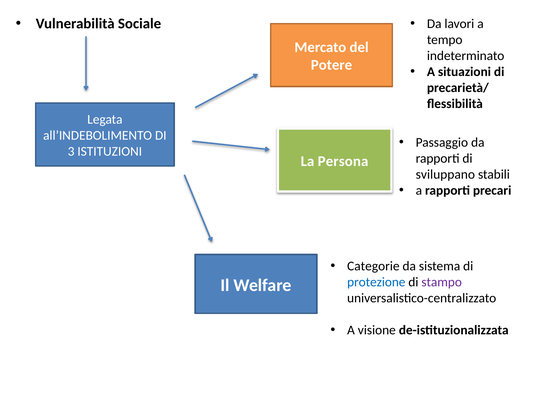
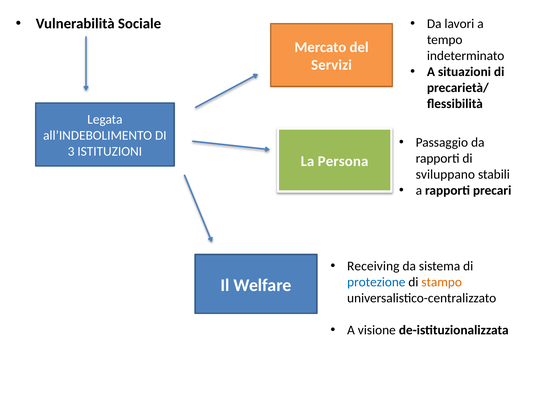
Potere: Potere -> Servizi
Categorie: Categorie -> Receiving
stampo colour: purple -> orange
